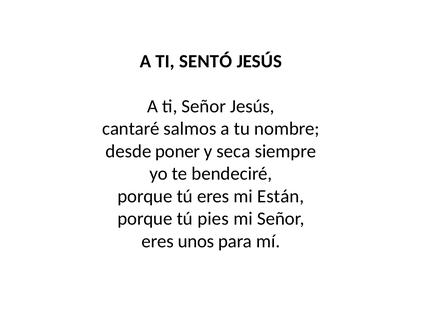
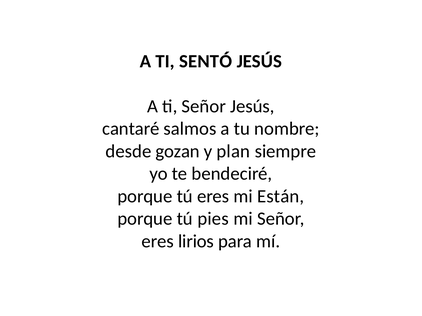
poner: poner -> gozan
seca: seca -> plan
unos: unos -> lirios
